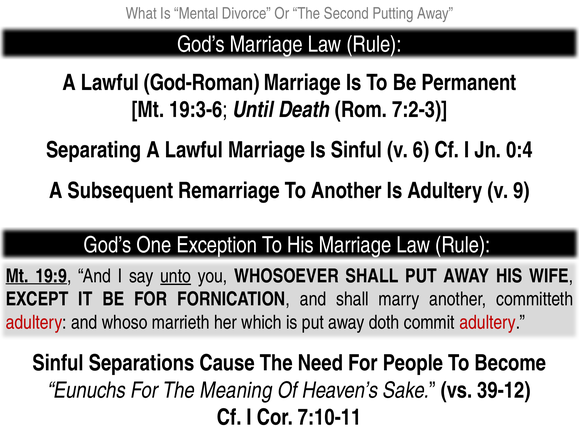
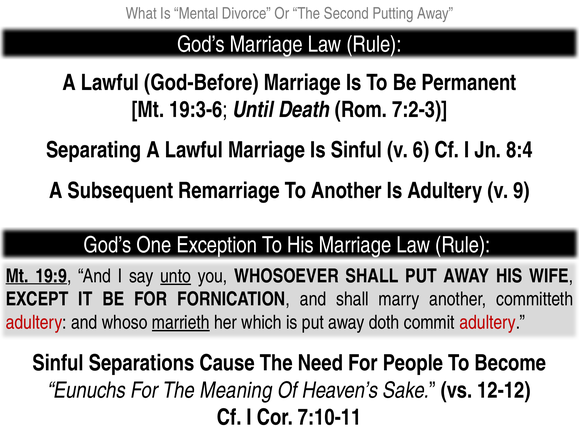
God-Roman: God-Roman -> God-Before
0:4: 0:4 -> 8:4
marrieth underline: none -> present
39-12: 39-12 -> 12-12
